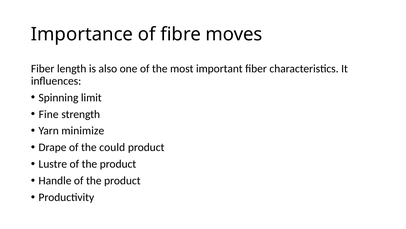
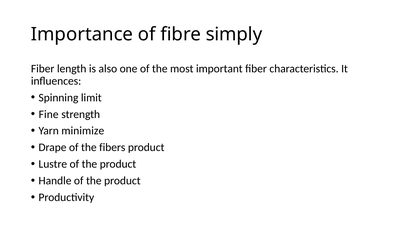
moves: moves -> simply
could: could -> fibers
